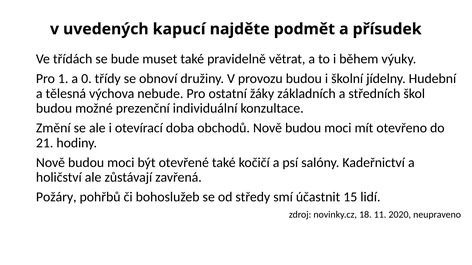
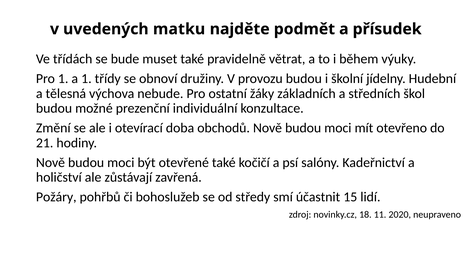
kapucí: kapucí -> matku
a 0: 0 -> 1
